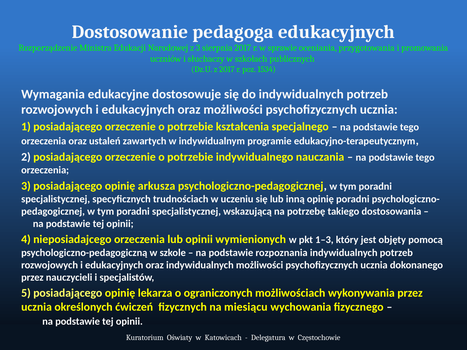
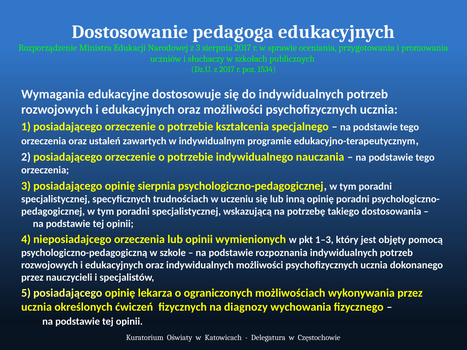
opinię arkusza: arkusza -> sierpnia
miesiącu: miesiącu -> diagnozy
